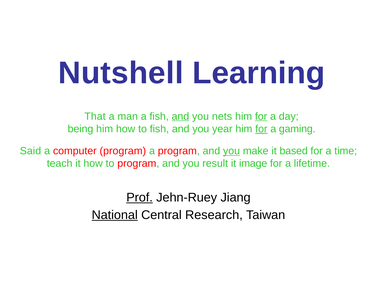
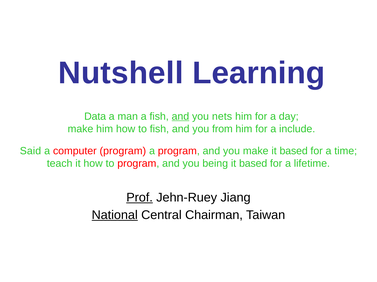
That: That -> Data
for at (261, 117) underline: present -> none
being at (80, 129): being -> make
year: year -> from
for at (261, 129) underline: present -> none
gaming: gaming -> include
you at (232, 151) underline: present -> none
result: result -> being
image at (253, 164): image -> based
Research: Research -> Chairman
